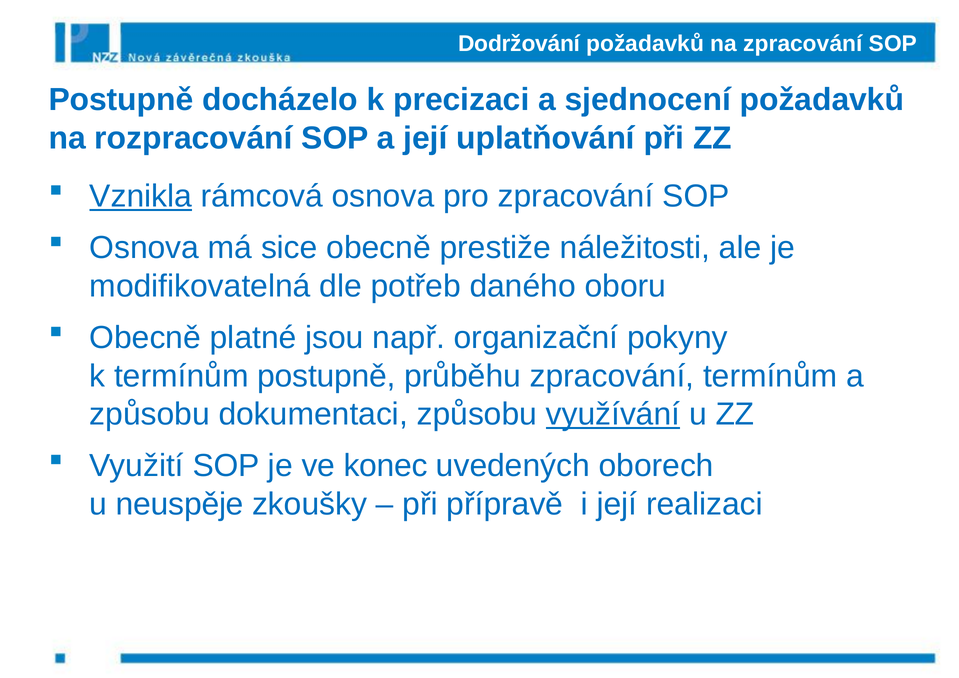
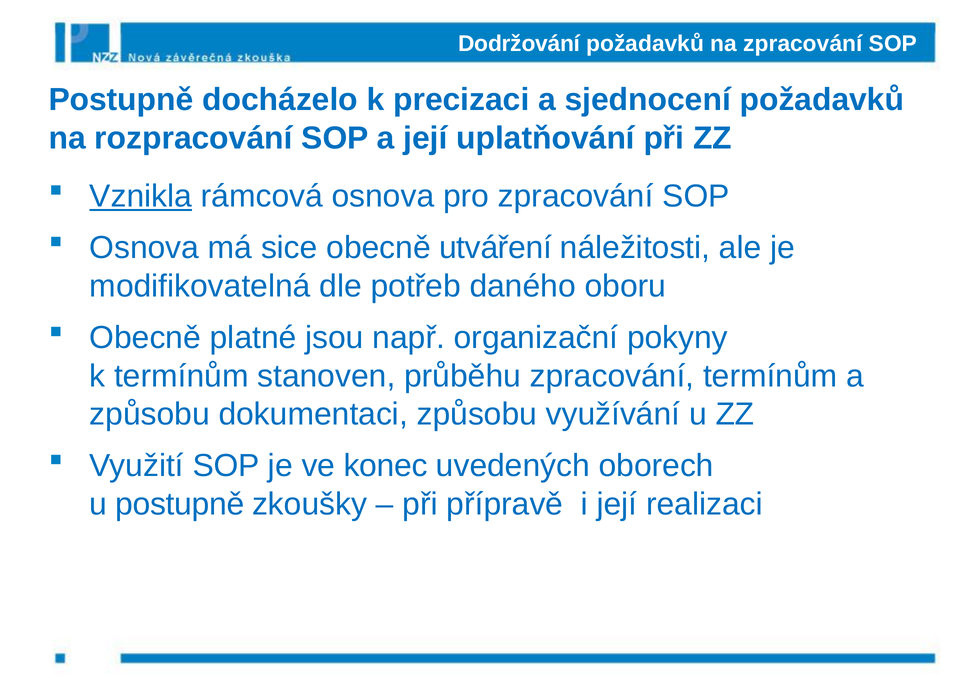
prestiže: prestiže -> utváření
termínům postupně: postupně -> stanoven
využívání underline: present -> none
u neuspěje: neuspěje -> postupně
